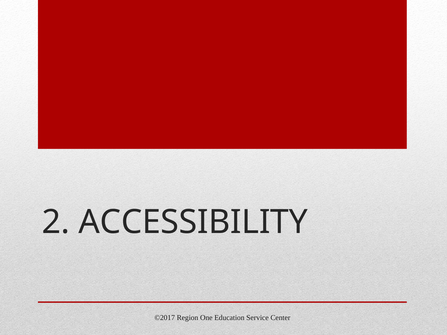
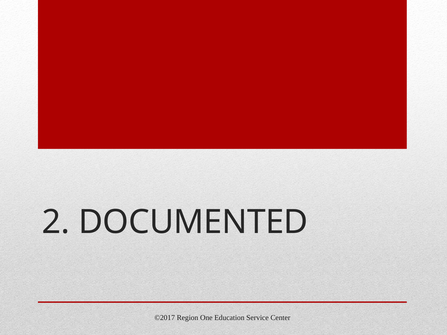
ACCESSIBILITY: ACCESSIBILITY -> DOCUMENTED
